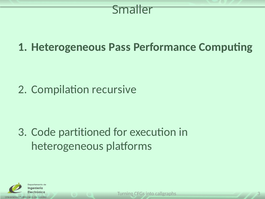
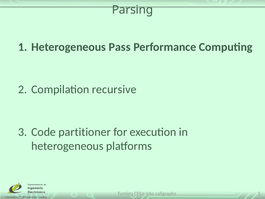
Smaller: Smaller -> Parsing
partitioned: partitioned -> partitioner
